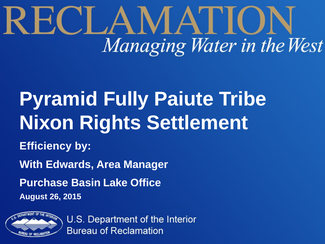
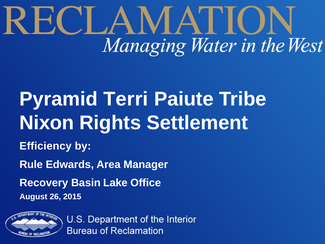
Fully: Fully -> Terri
With: With -> Rule
Purchase: Purchase -> Recovery
